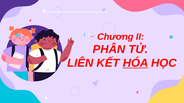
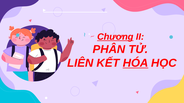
Chương underline: none -> present
